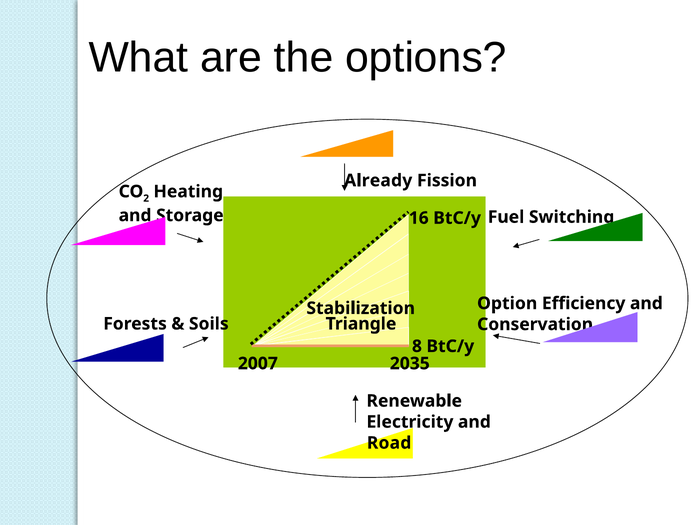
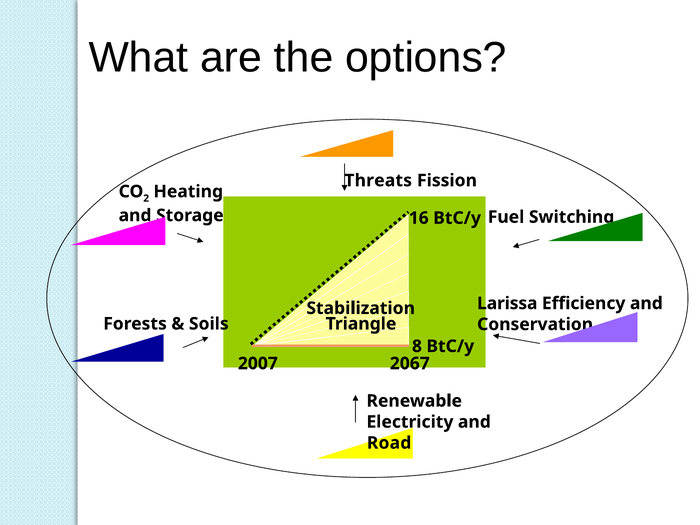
Already: Already -> Threats
Option: Option -> Larissa
2035: 2035 -> 2067
